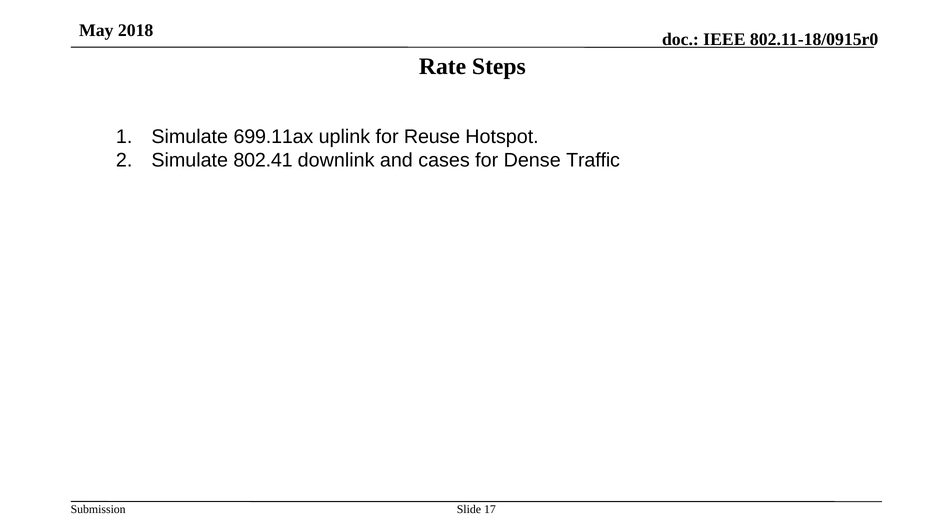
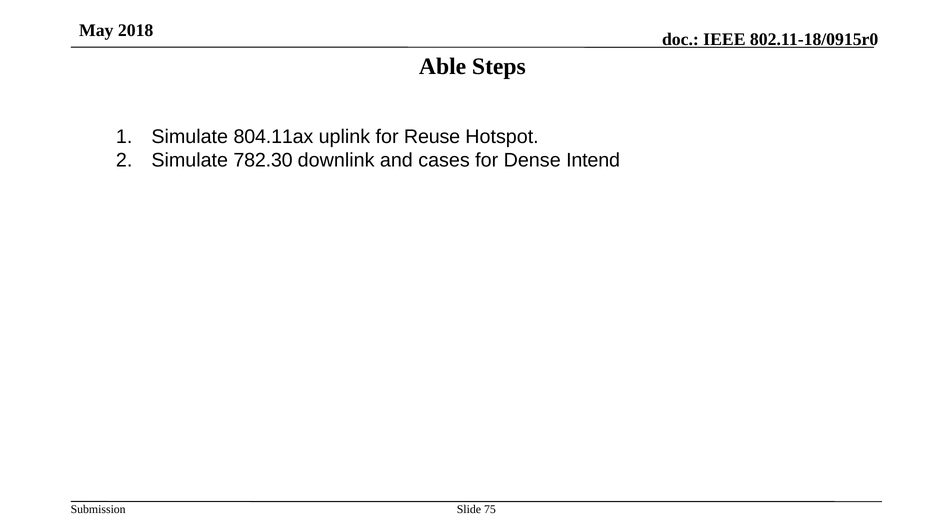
Rate: Rate -> Able
699.11ax: 699.11ax -> 804.11ax
802.41: 802.41 -> 782.30
Traffic: Traffic -> Intend
17: 17 -> 75
